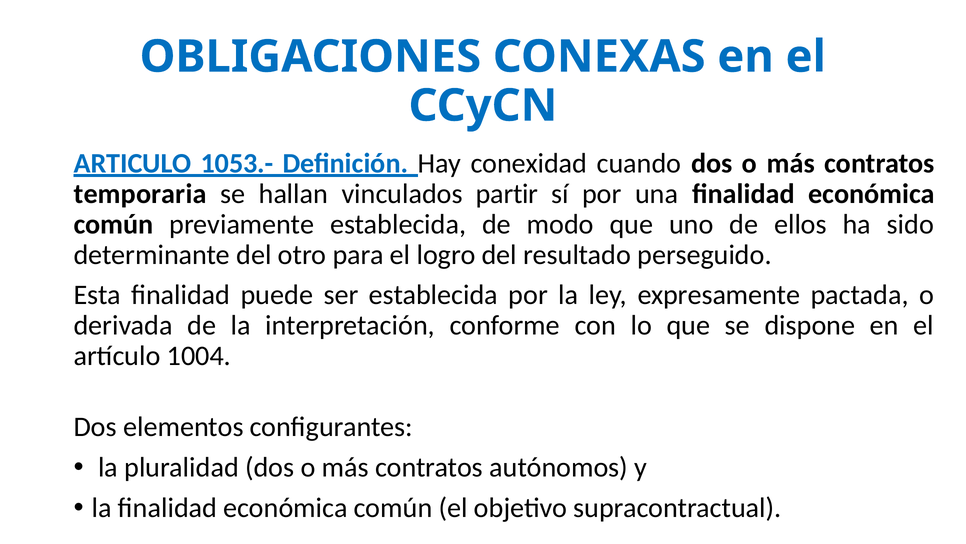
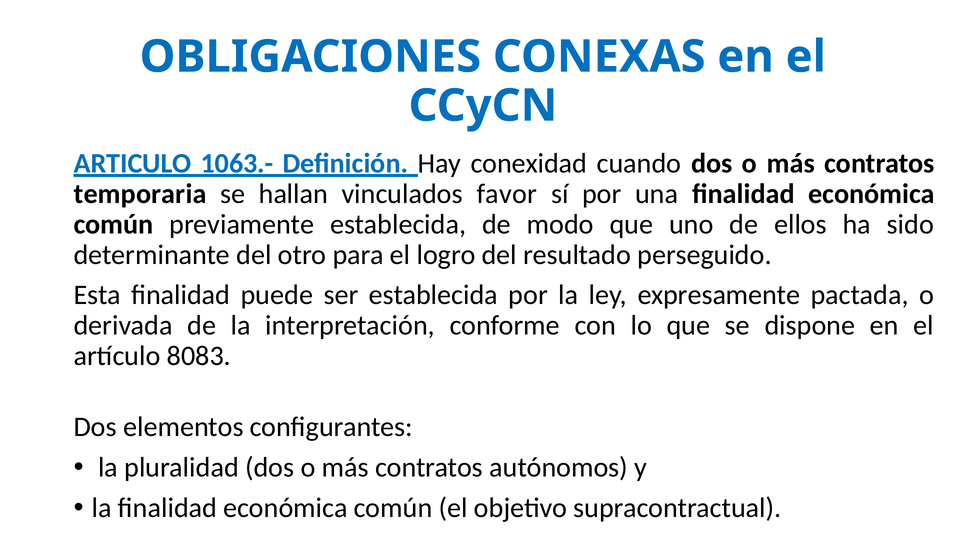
1053.-: 1053.- -> 1063.-
partir: partir -> favor
1004: 1004 -> 8083
